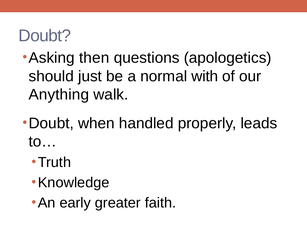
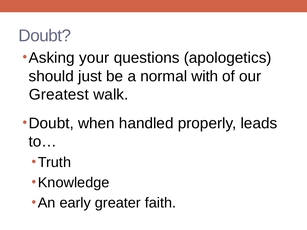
then: then -> your
Anything: Anything -> Greatest
